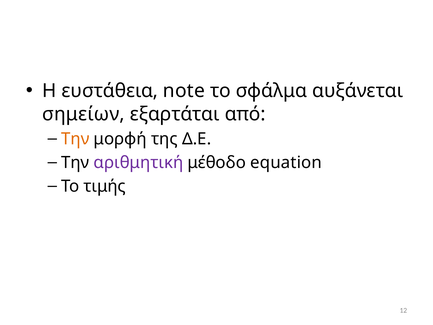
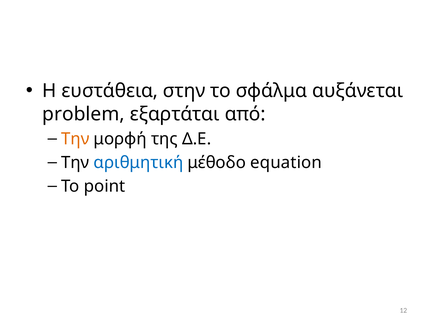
note: note -> στην
σημείων: σημείων -> problem
αριθμητική colour: purple -> blue
τιμής: τιμής -> point
